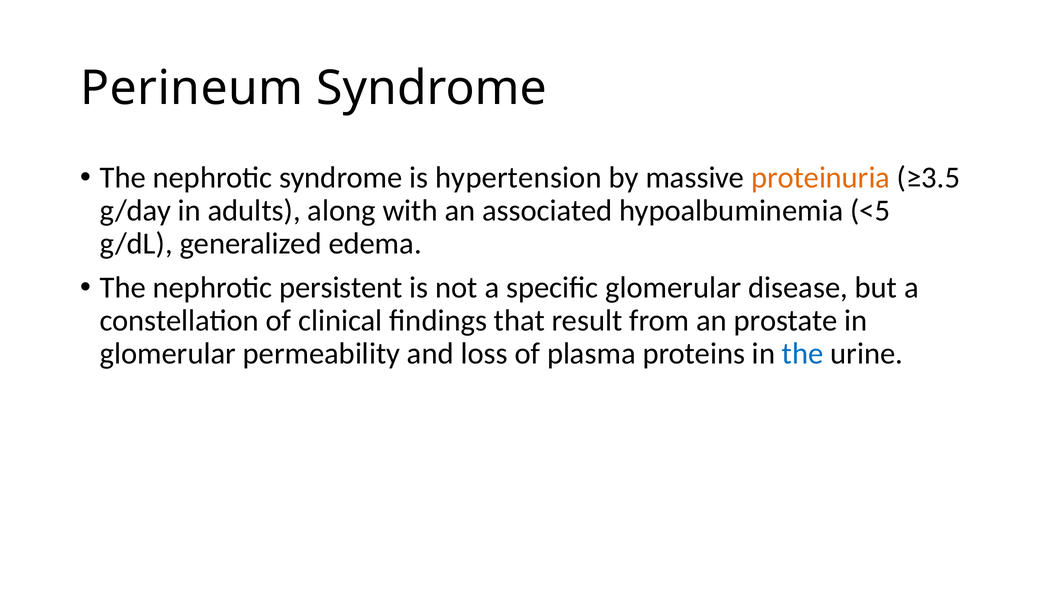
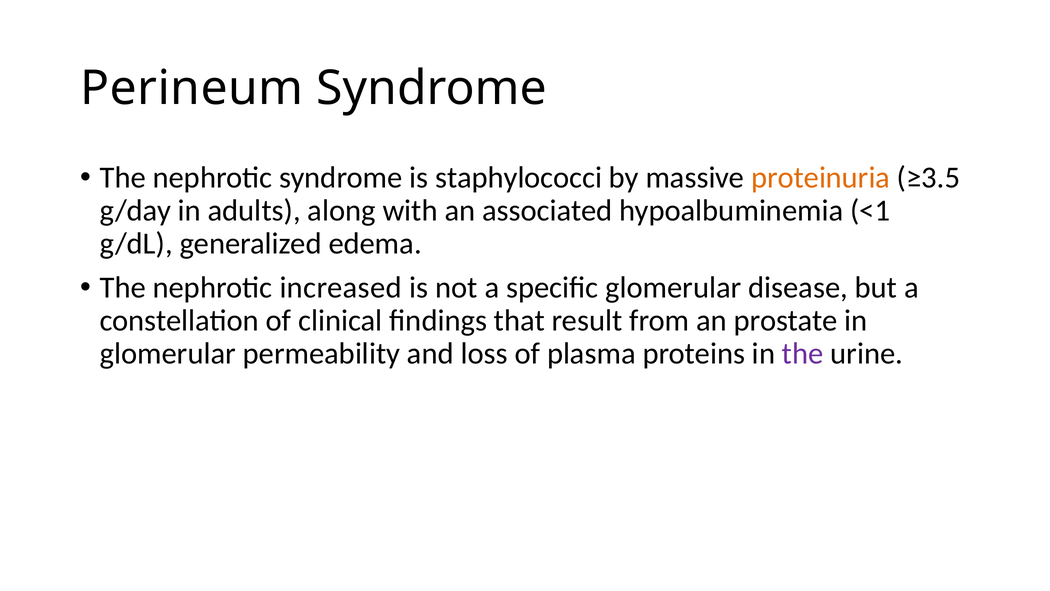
hypertension: hypertension -> staphylococci
<5: <5 -> <1
persistent: persistent -> increased
the at (803, 354) colour: blue -> purple
